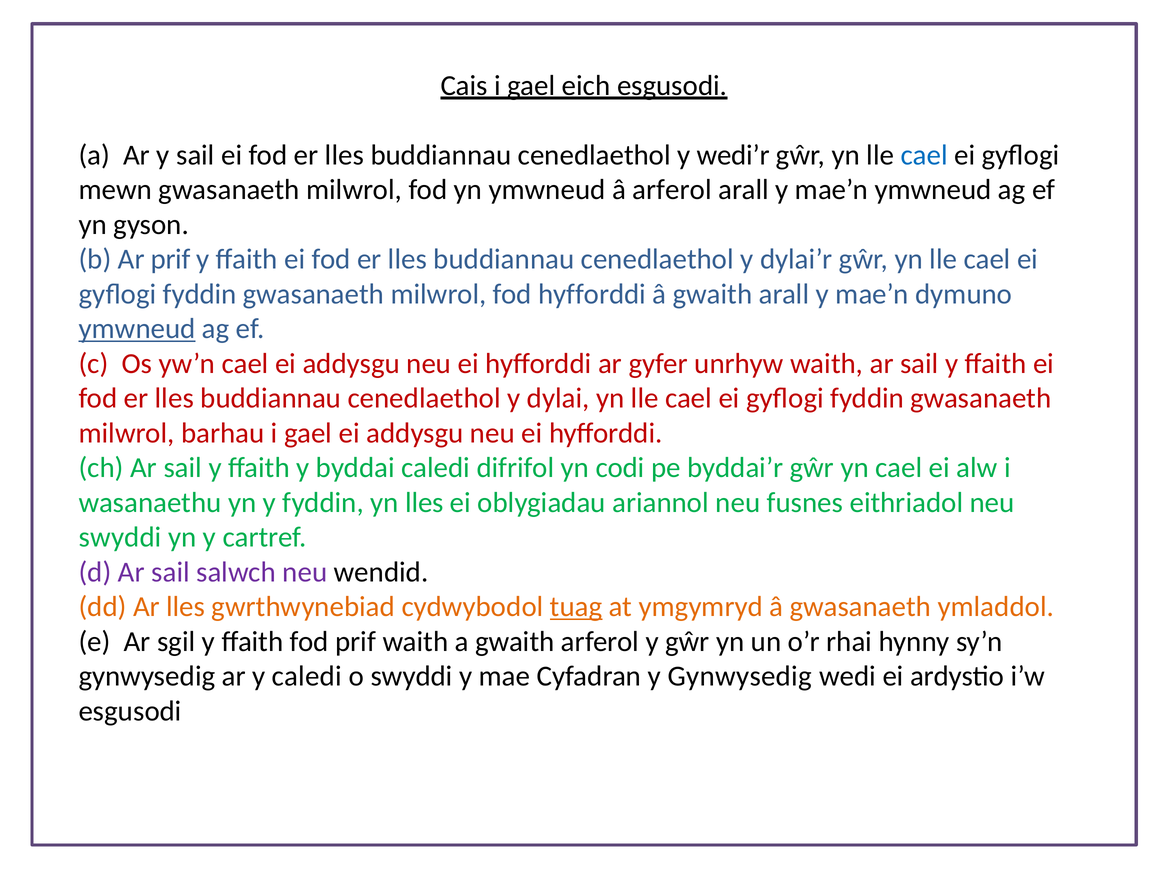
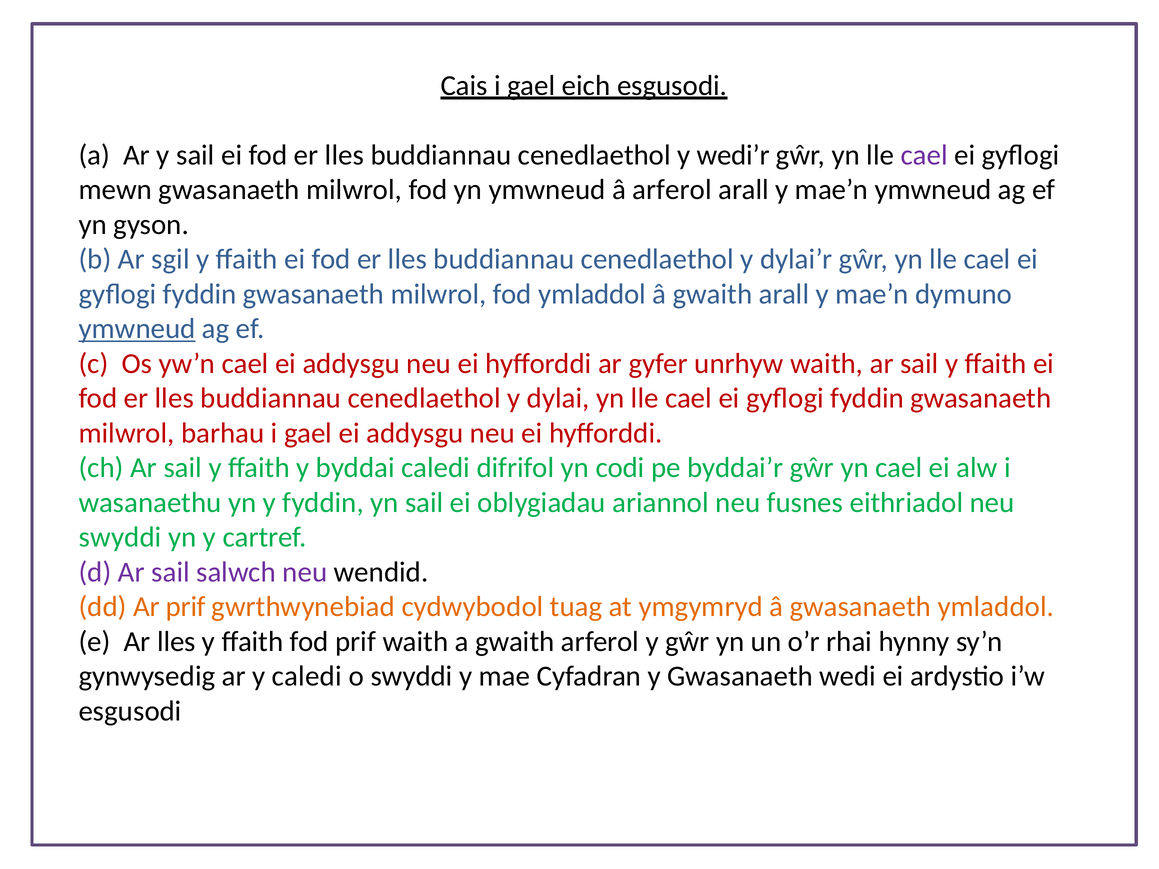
cael at (924, 155) colour: blue -> purple
Ar prif: prif -> sgil
fod hyfforddi: hyfforddi -> ymladdol
yn lles: lles -> sail
Ar lles: lles -> prif
tuag underline: present -> none
Ar sgil: sgil -> lles
y Gynwysedig: Gynwysedig -> Gwasanaeth
